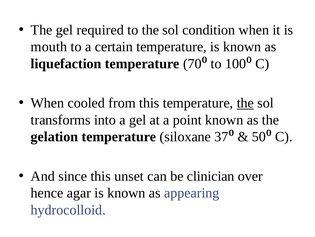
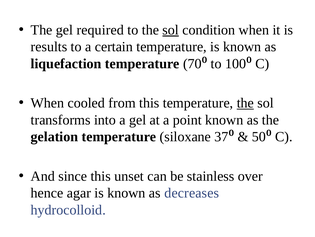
sol at (171, 30) underline: none -> present
mouth: mouth -> results
clinician: clinician -> stainless
appearing: appearing -> decreases
